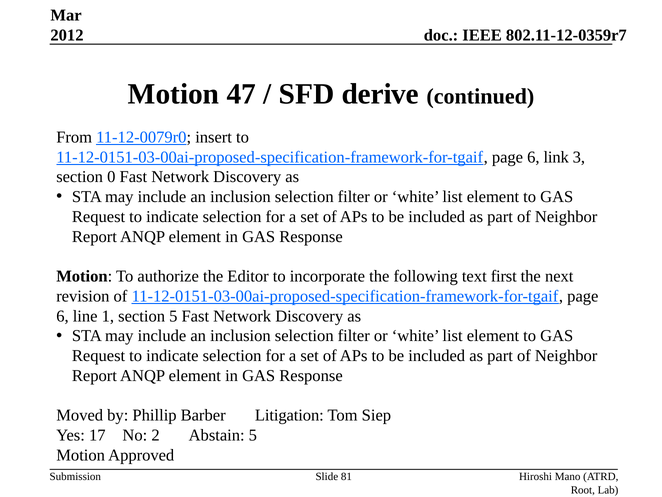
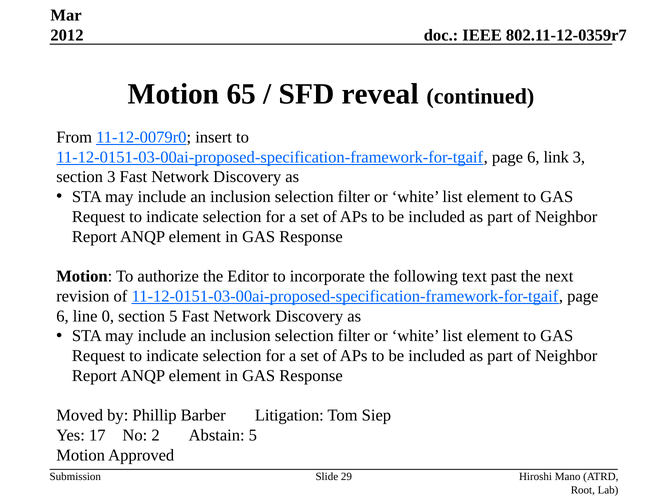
47: 47 -> 65
derive: derive -> reveal
section 0: 0 -> 3
first: first -> past
1: 1 -> 0
81: 81 -> 29
